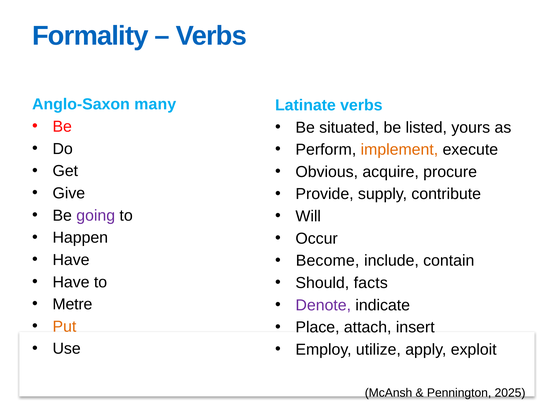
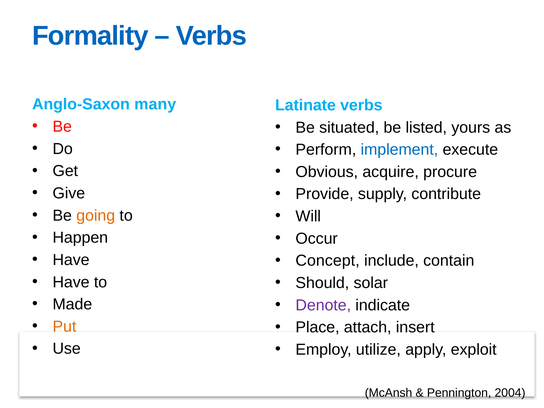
implement colour: orange -> blue
going colour: purple -> orange
Become: Become -> Concept
facts: facts -> solar
Metre: Metre -> Made
2025: 2025 -> 2004
